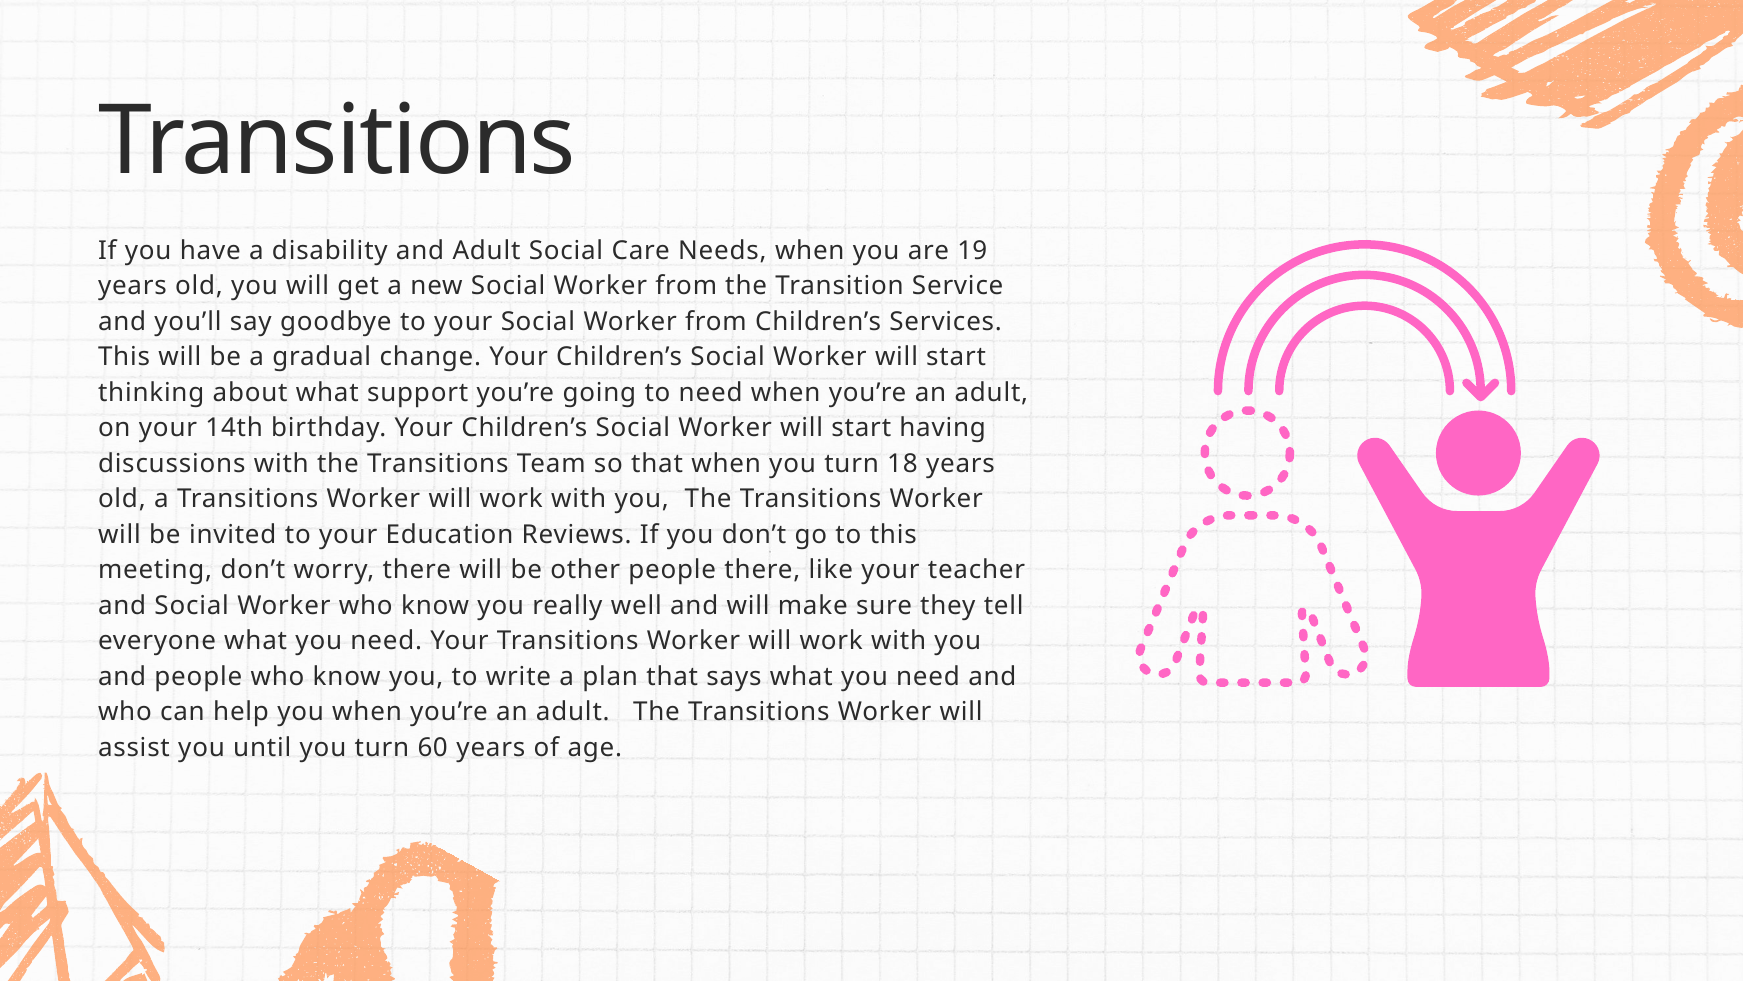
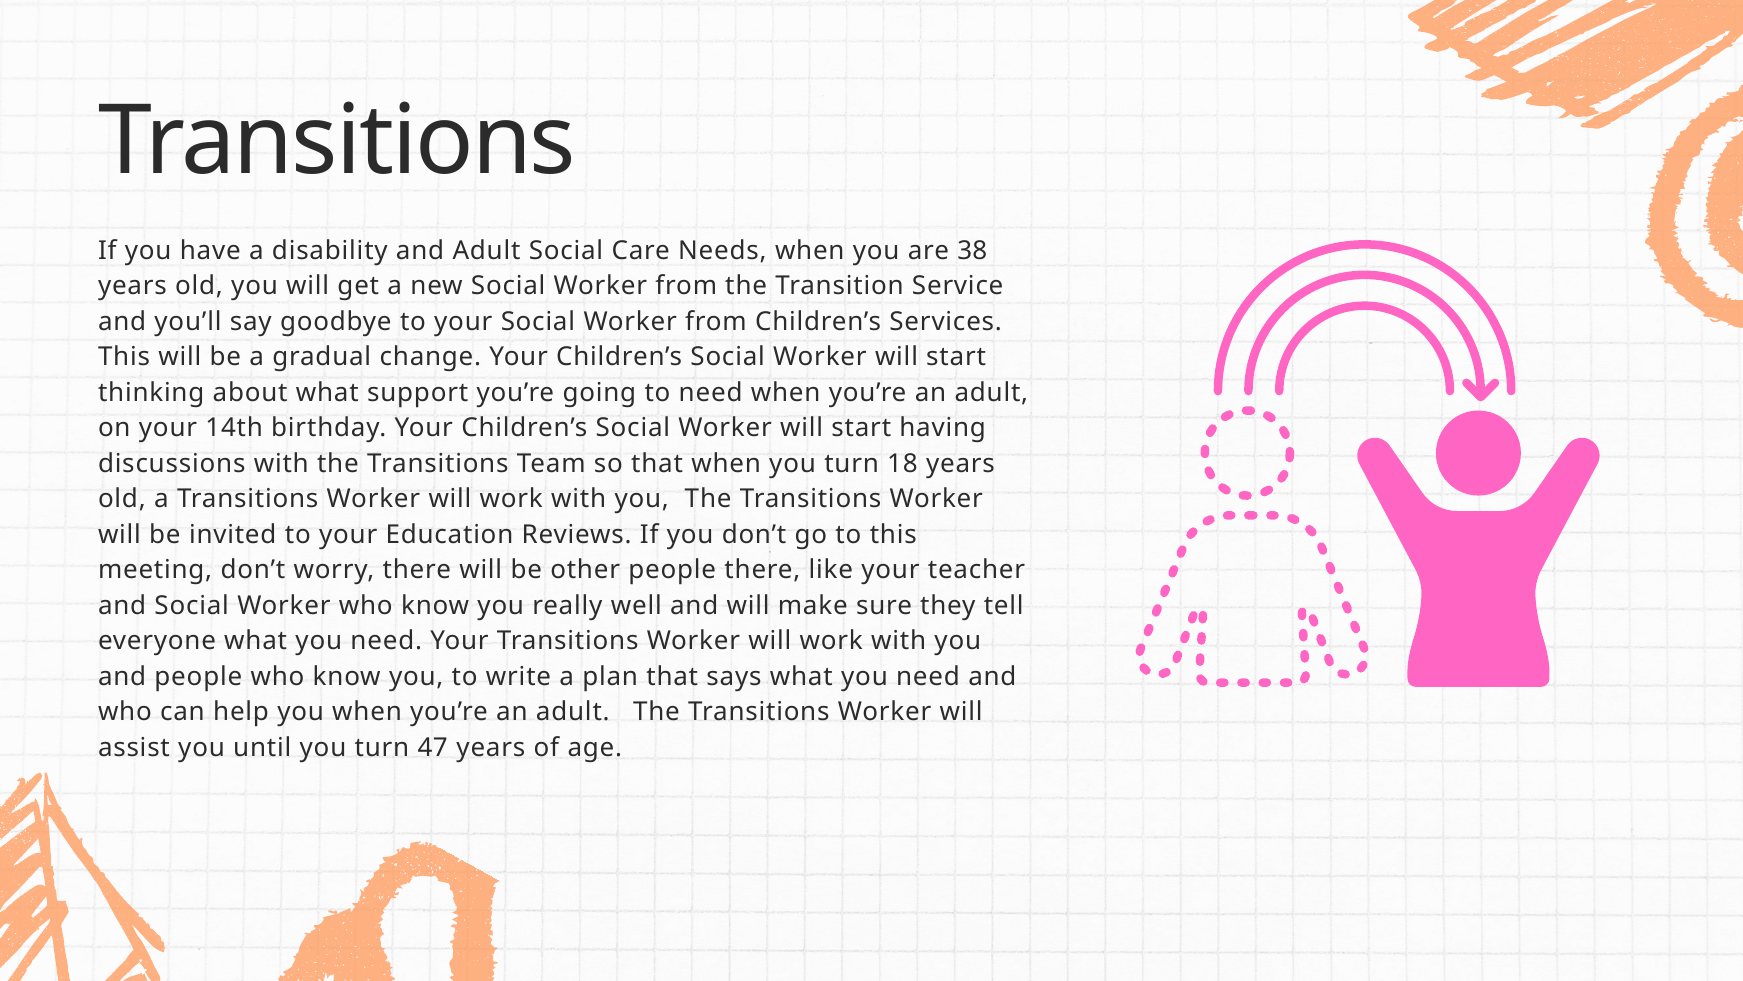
19: 19 -> 38
60: 60 -> 47
